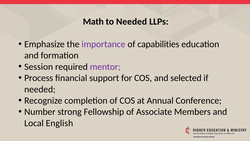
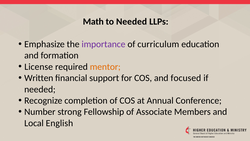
capabilities: capabilities -> curriculum
Session: Session -> License
mentor colour: purple -> orange
Process: Process -> Written
selected: selected -> focused
